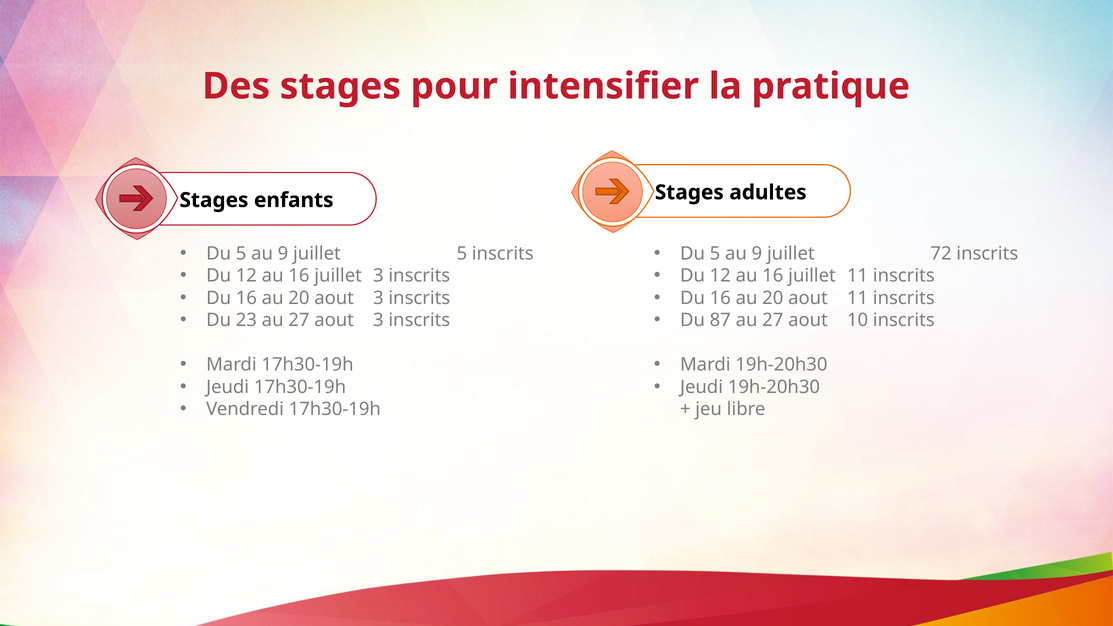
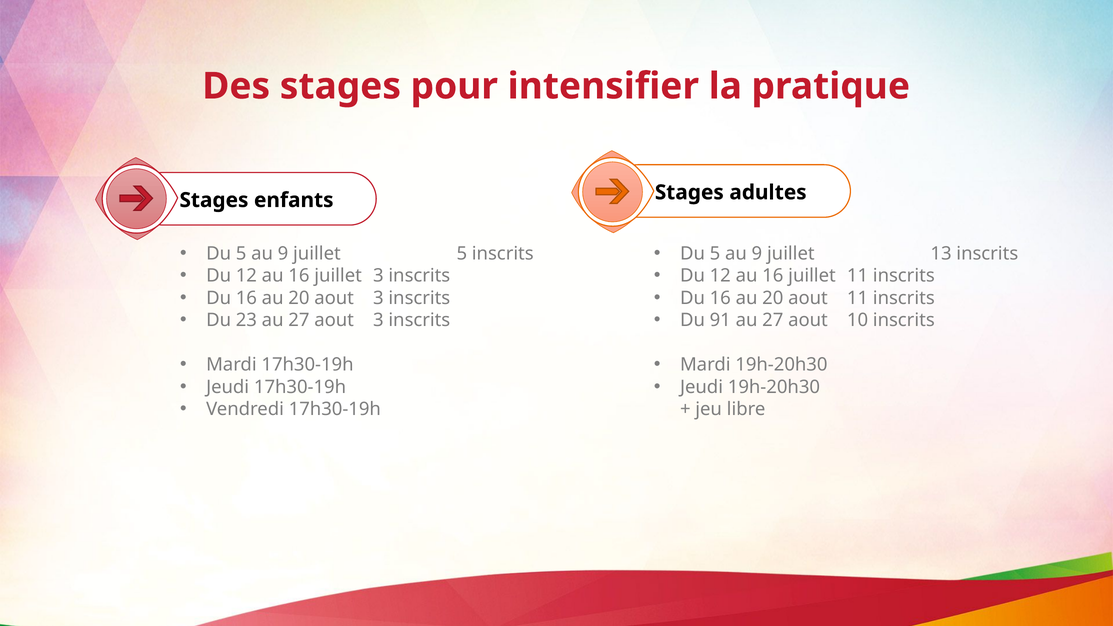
72: 72 -> 13
87: 87 -> 91
